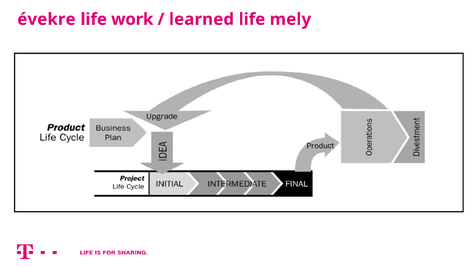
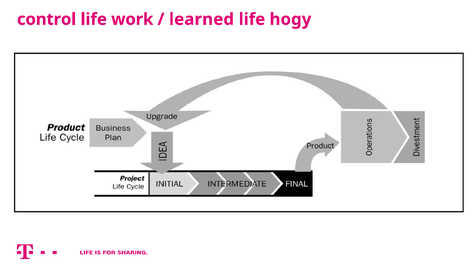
évekre: évekre -> control
mely: mely -> hogy
